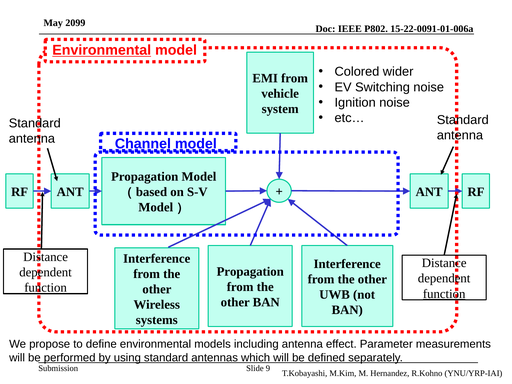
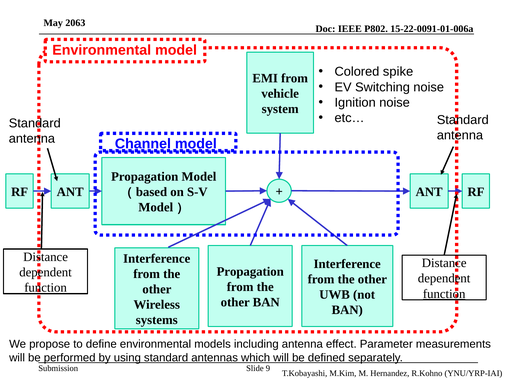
2099: 2099 -> 2063
Environmental at (102, 50) underline: present -> none
wider: wider -> spike
